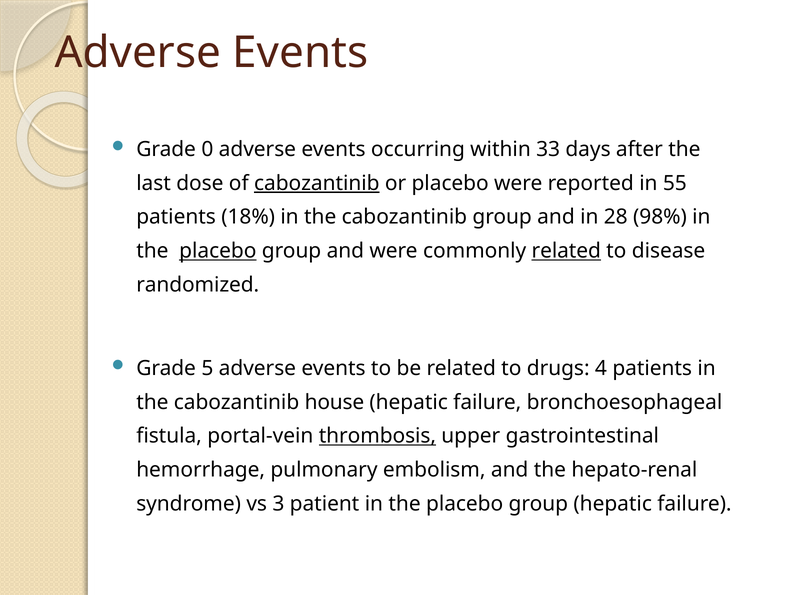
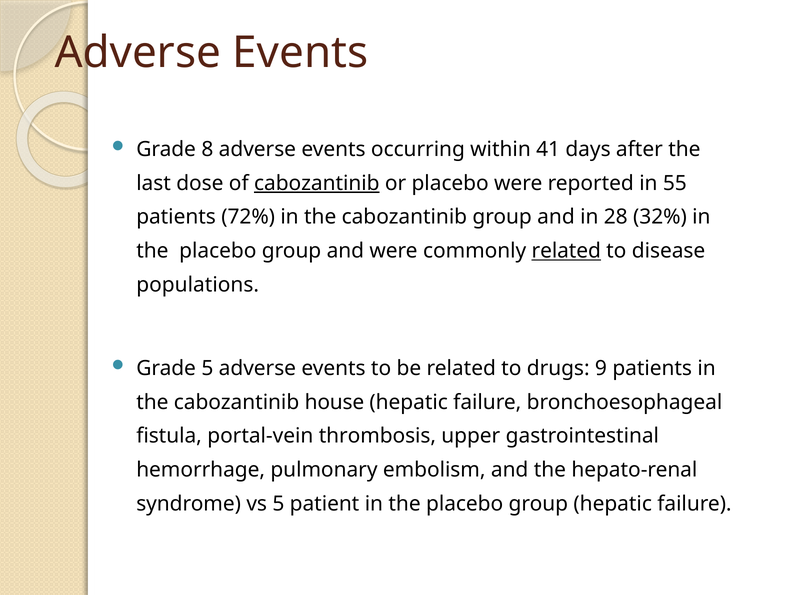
0: 0 -> 8
33: 33 -> 41
18%: 18% -> 72%
98%: 98% -> 32%
placebo at (218, 251) underline: present -> none
randomized: randomized -> populations
4: 4 -> 9
thrombosis underline: present -> none
vs 3: 3 -> 5
